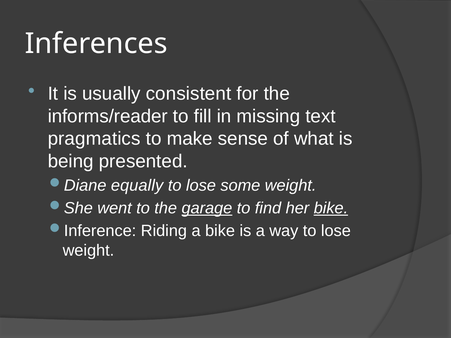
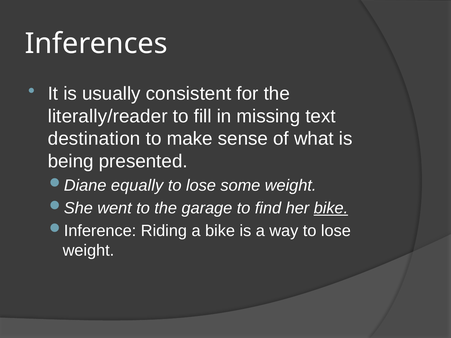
informs/reader: informs/reader -> literally/reader
pragmatics: pragmatics -> destination
garage underline: present -> none
